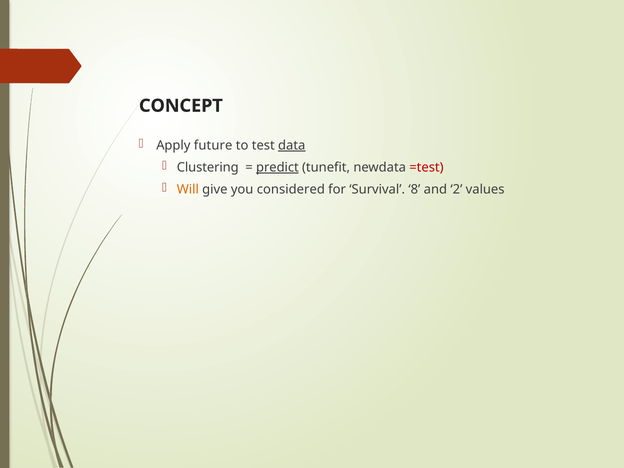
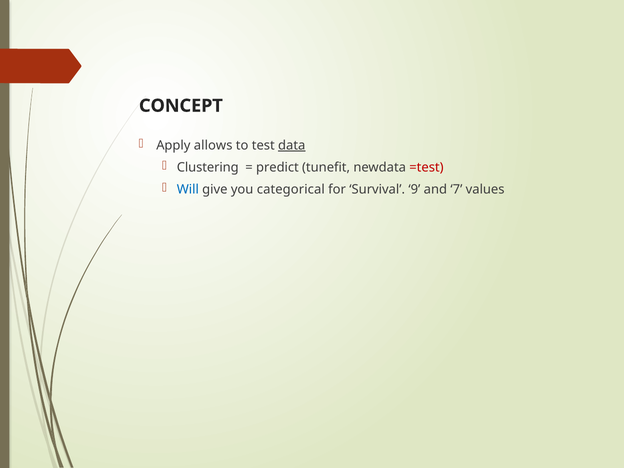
future: future -> allows
predict underline: present -> none
Will colour: orange -> blue
considered: considered -> categorical
8: 8 -> 9
2: 2 -> 7
